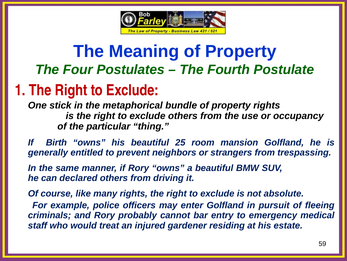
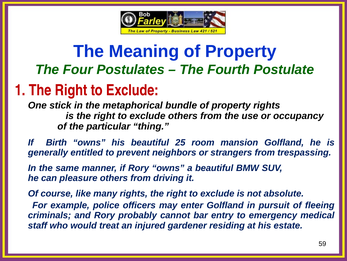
declared: declared -> pleasure
